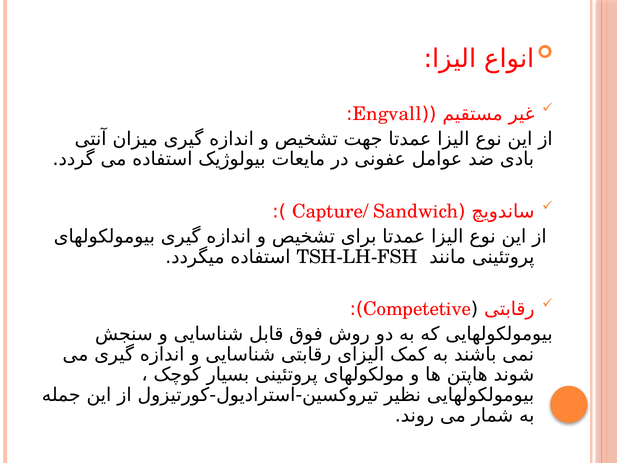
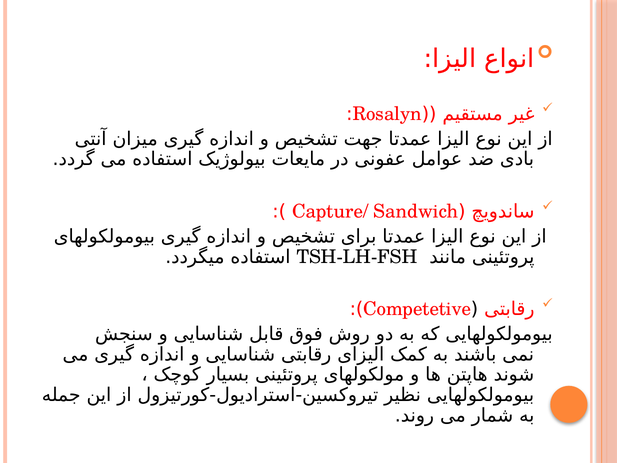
Engvall: Engvall -> Rosalyn
